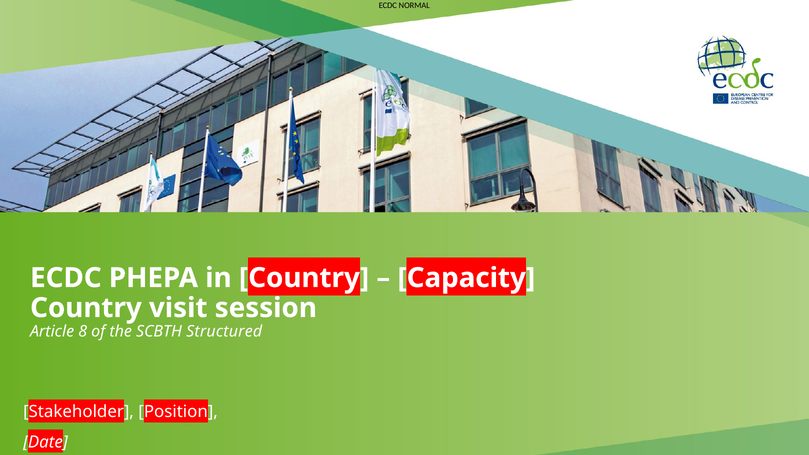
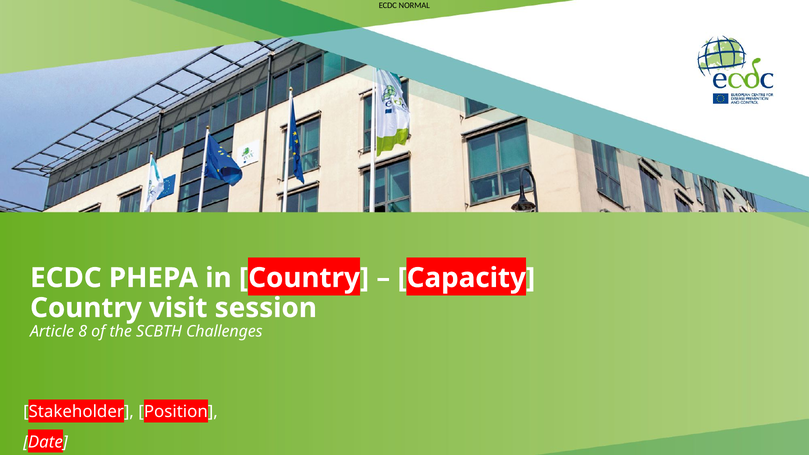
Structured: Structured -> Challenges
